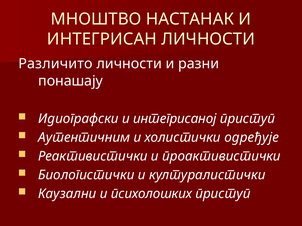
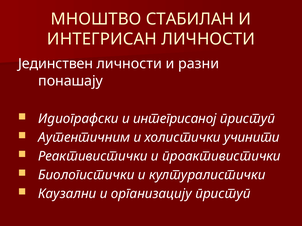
НАСТАНАК: НАСТАНАК -> СТАБИЛАН
Различито: Различито -> Јединствен
одређује: одређује -> учинити
психолошких: психолошких -> организацију
